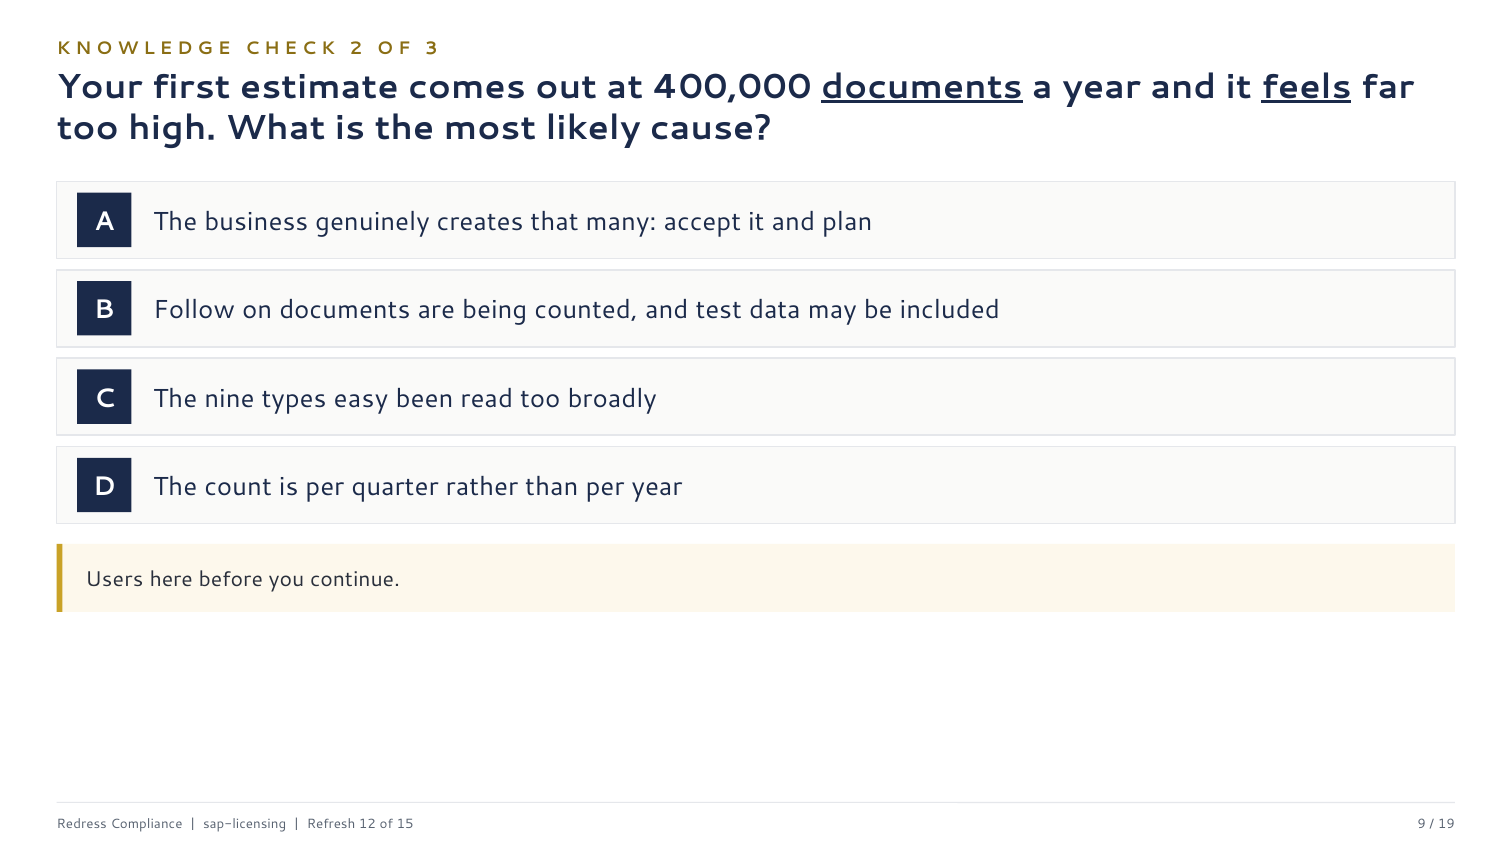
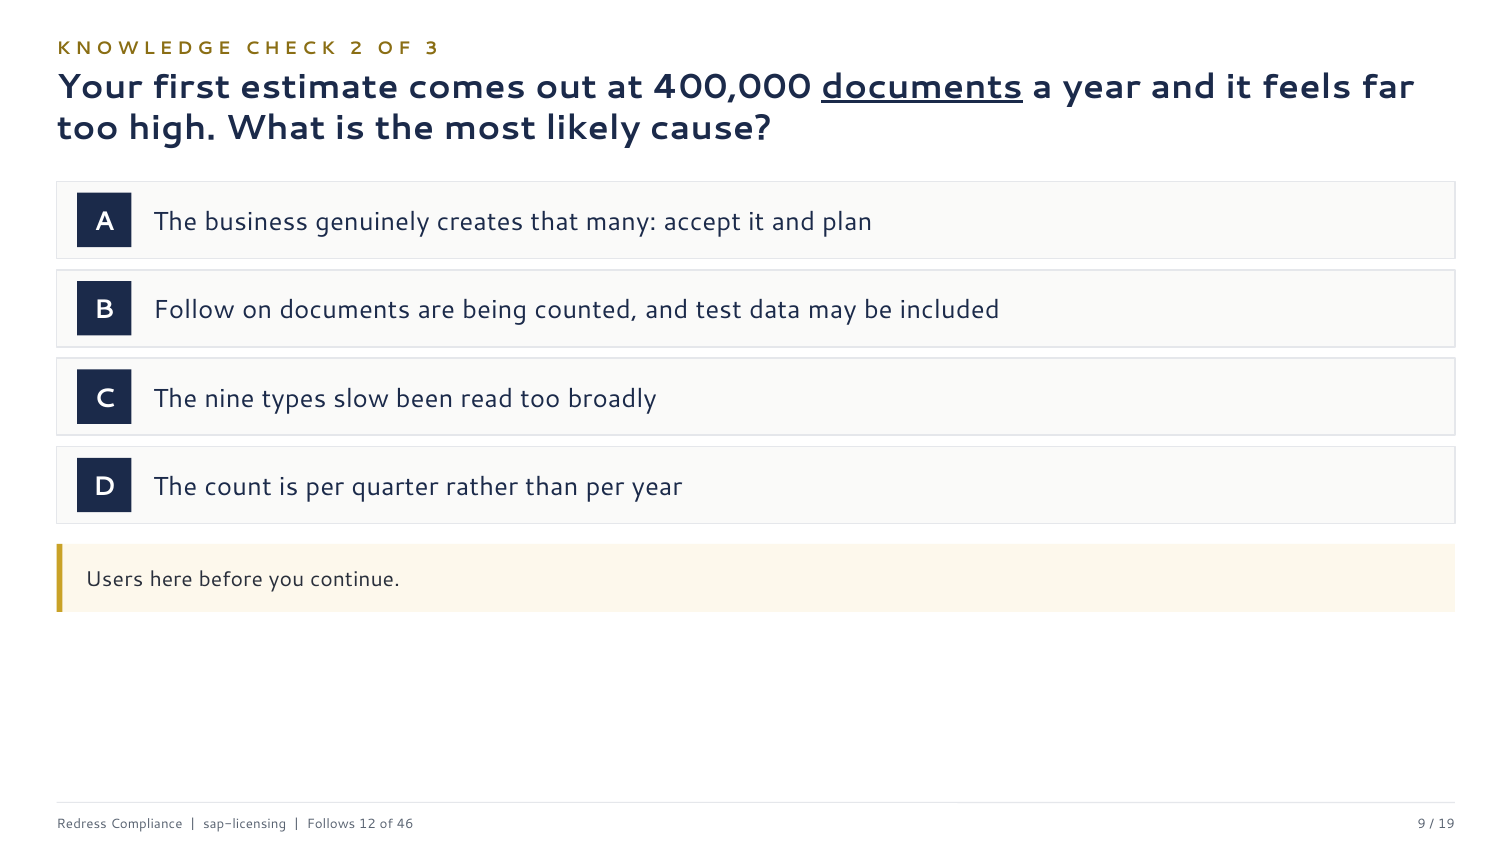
feels underline: present -> none
easy: easy -> slow
Refresh: Refresh -> Follows
15: 15 -> 46
